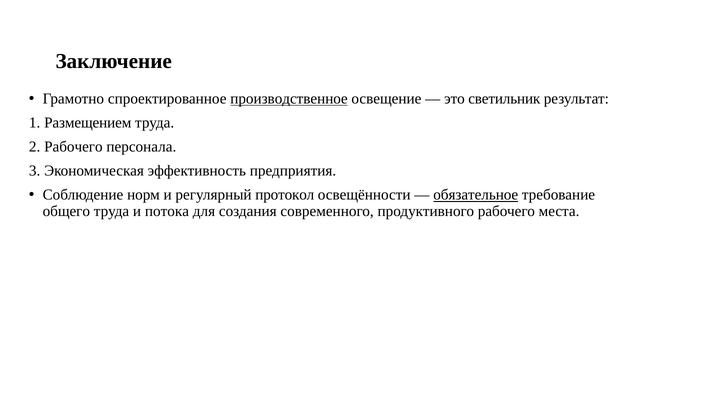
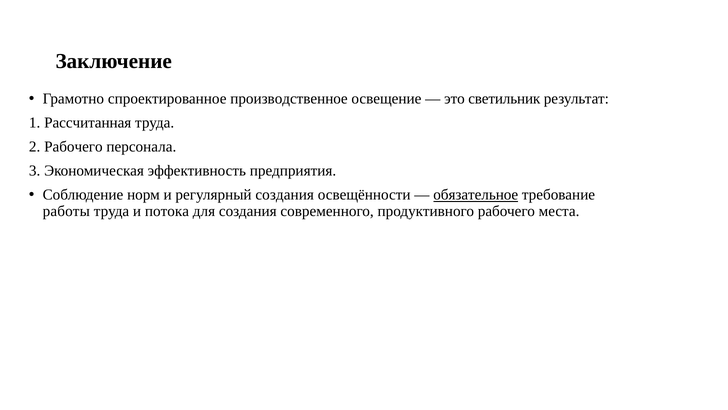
производственное underline: present -> none
Размещением: Размещением -> Рассчитанная
регулярный протокол: протокол -> создания
общего: общего -> работы
